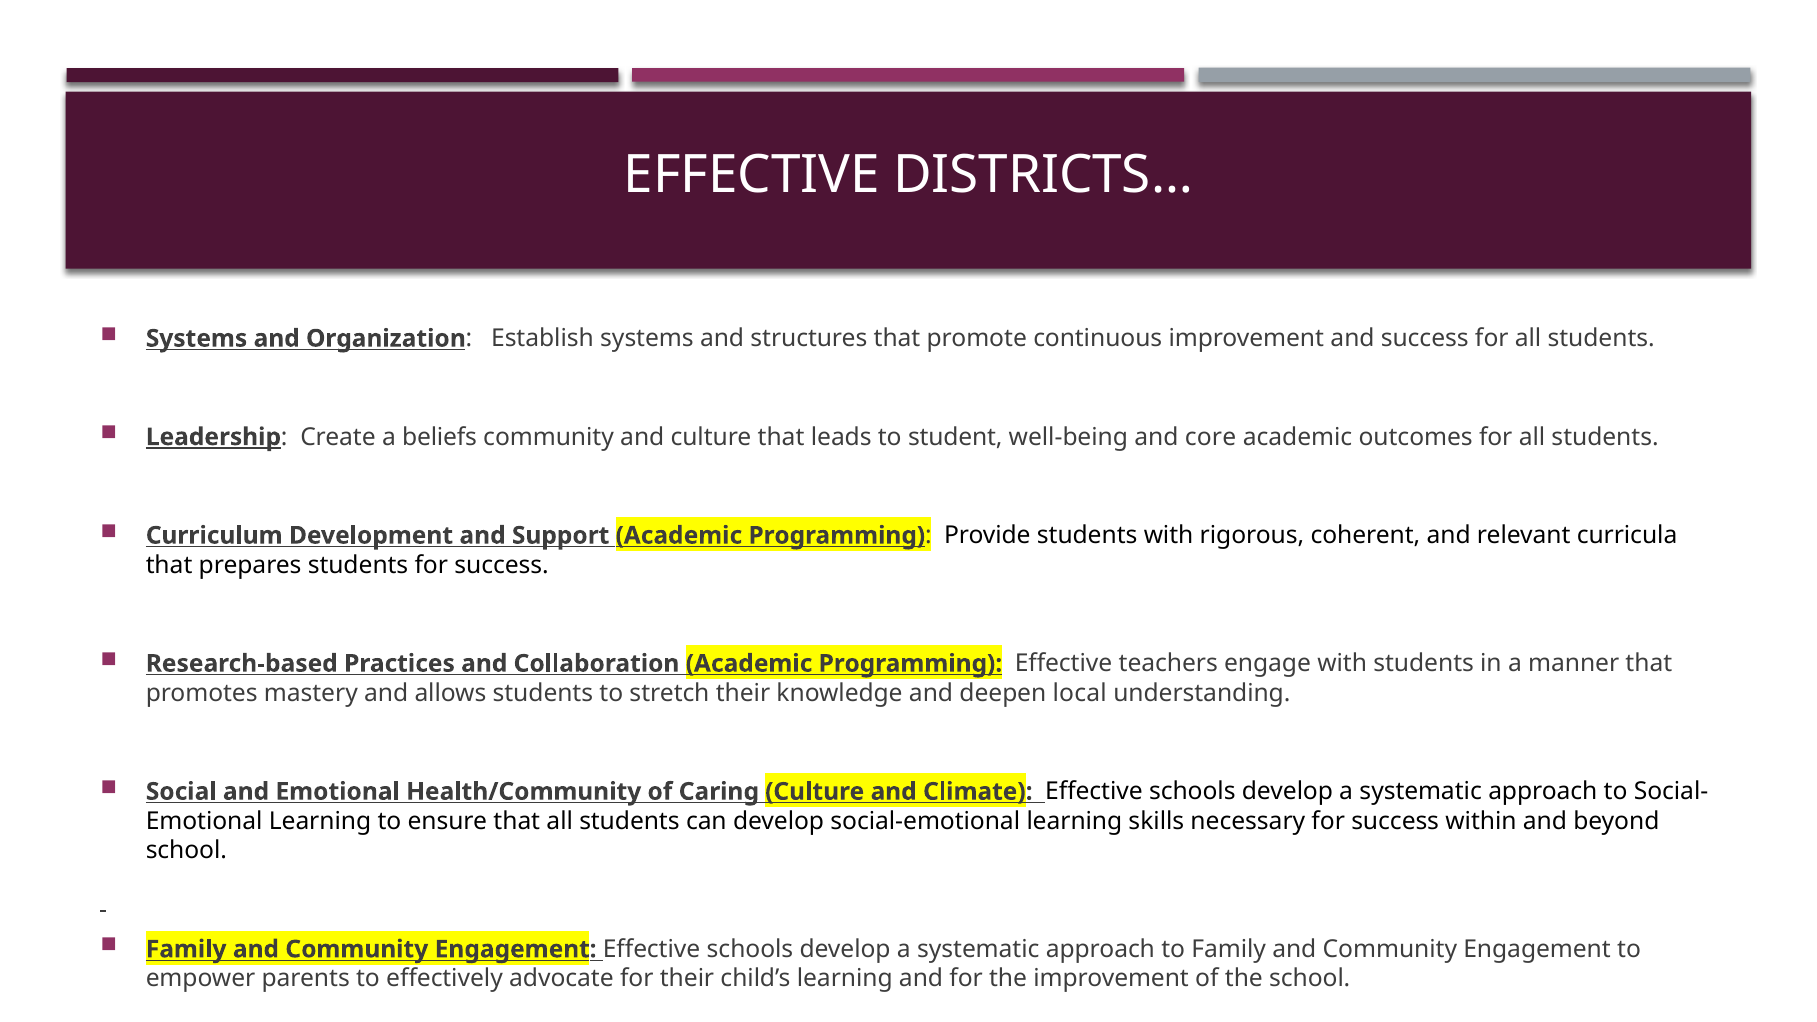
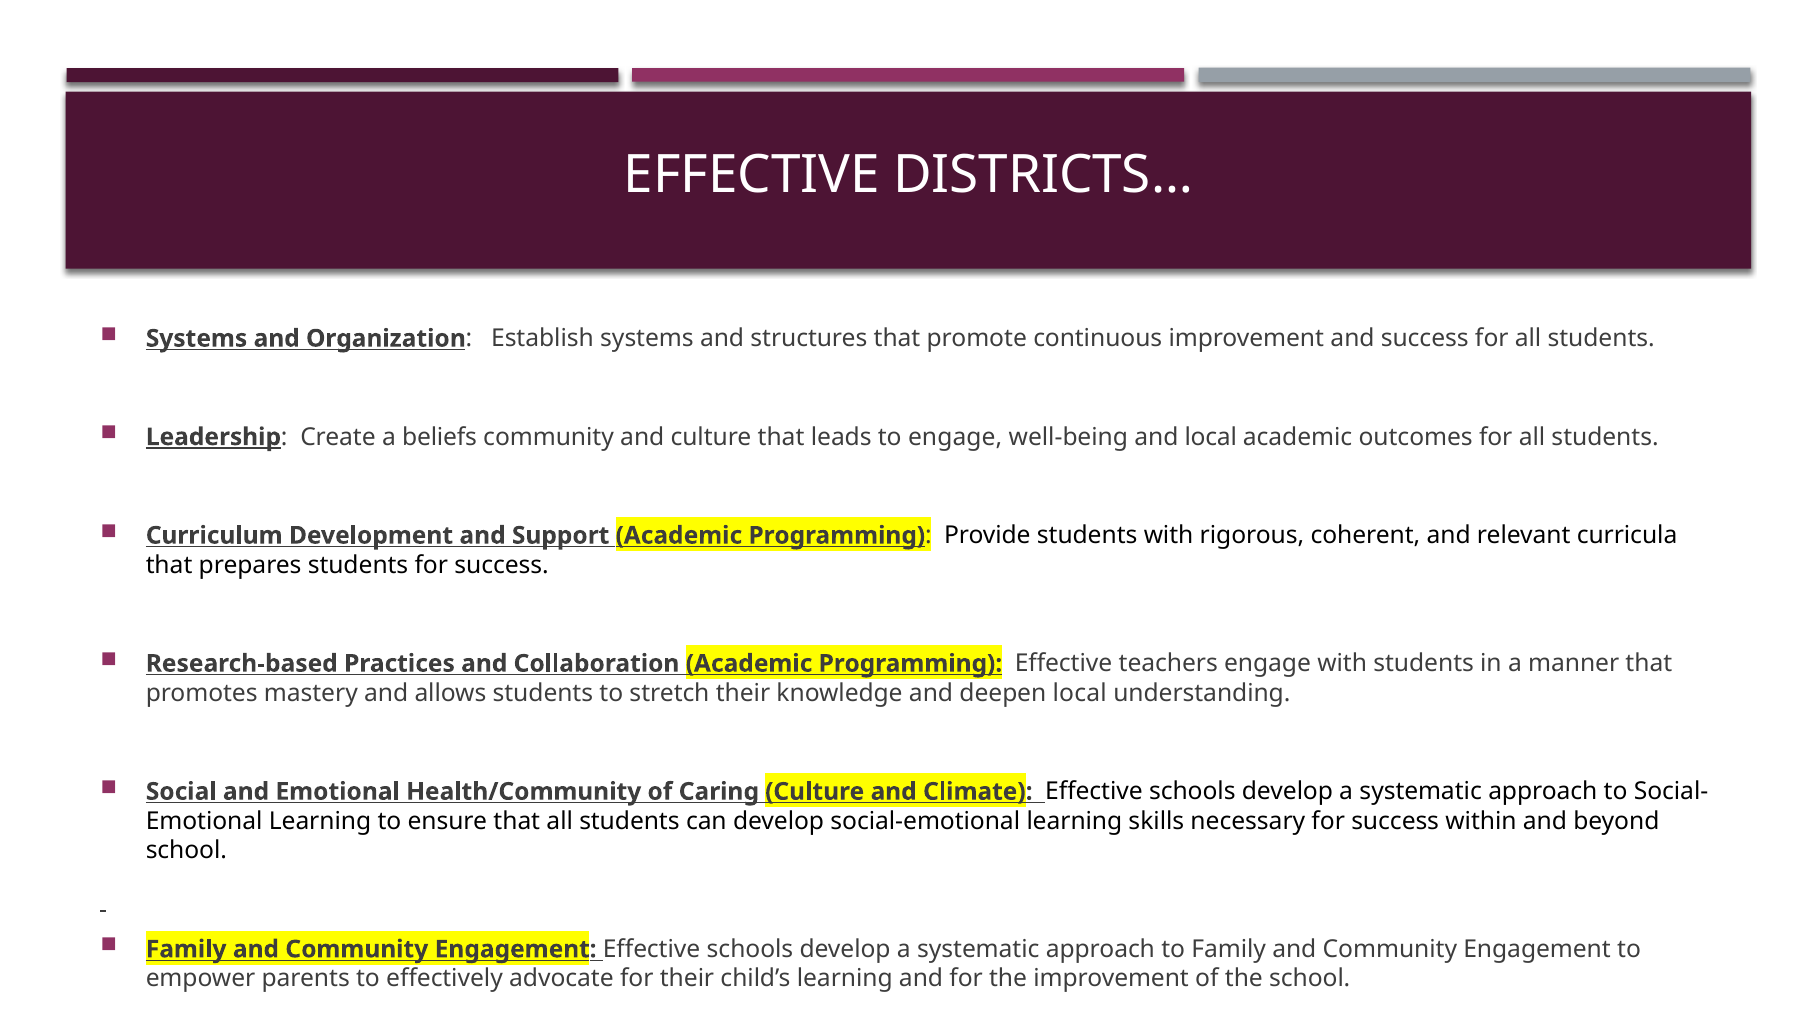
to student: student -> engage
and core: core -> local
